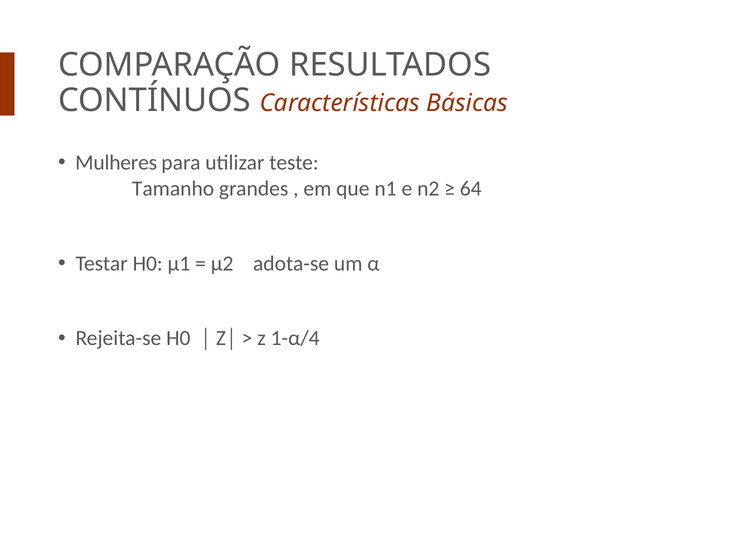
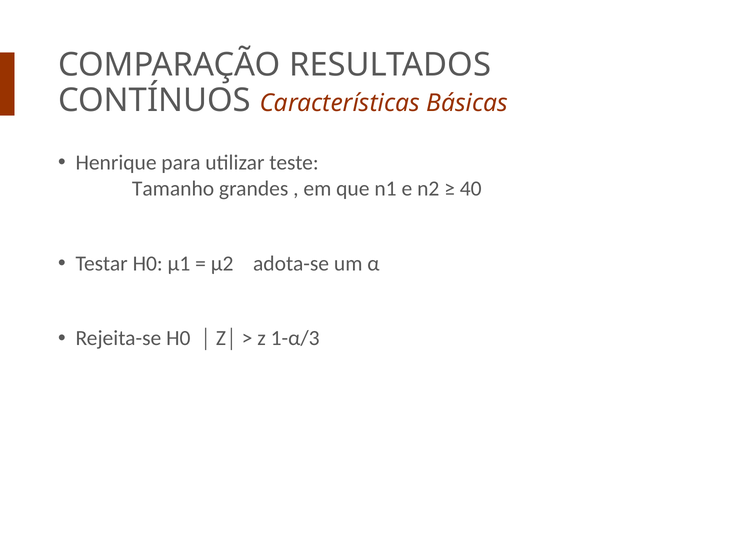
Mulheres: Mulheres -> Henrique
64: 64 -> 40
1-α/4: 1-α/4 -> 1-α/3
